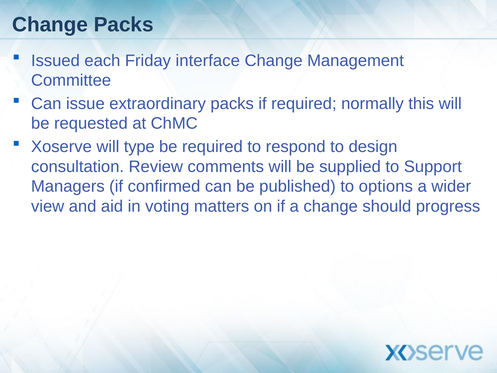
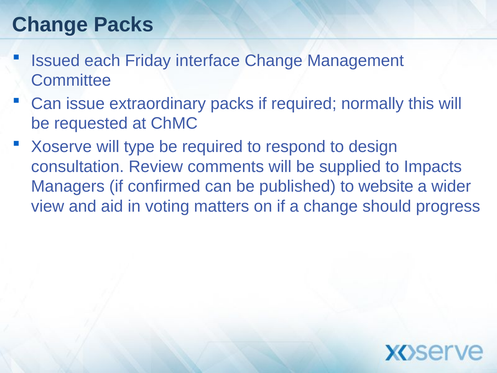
Support: Support -> Impacts
options: options -> website
